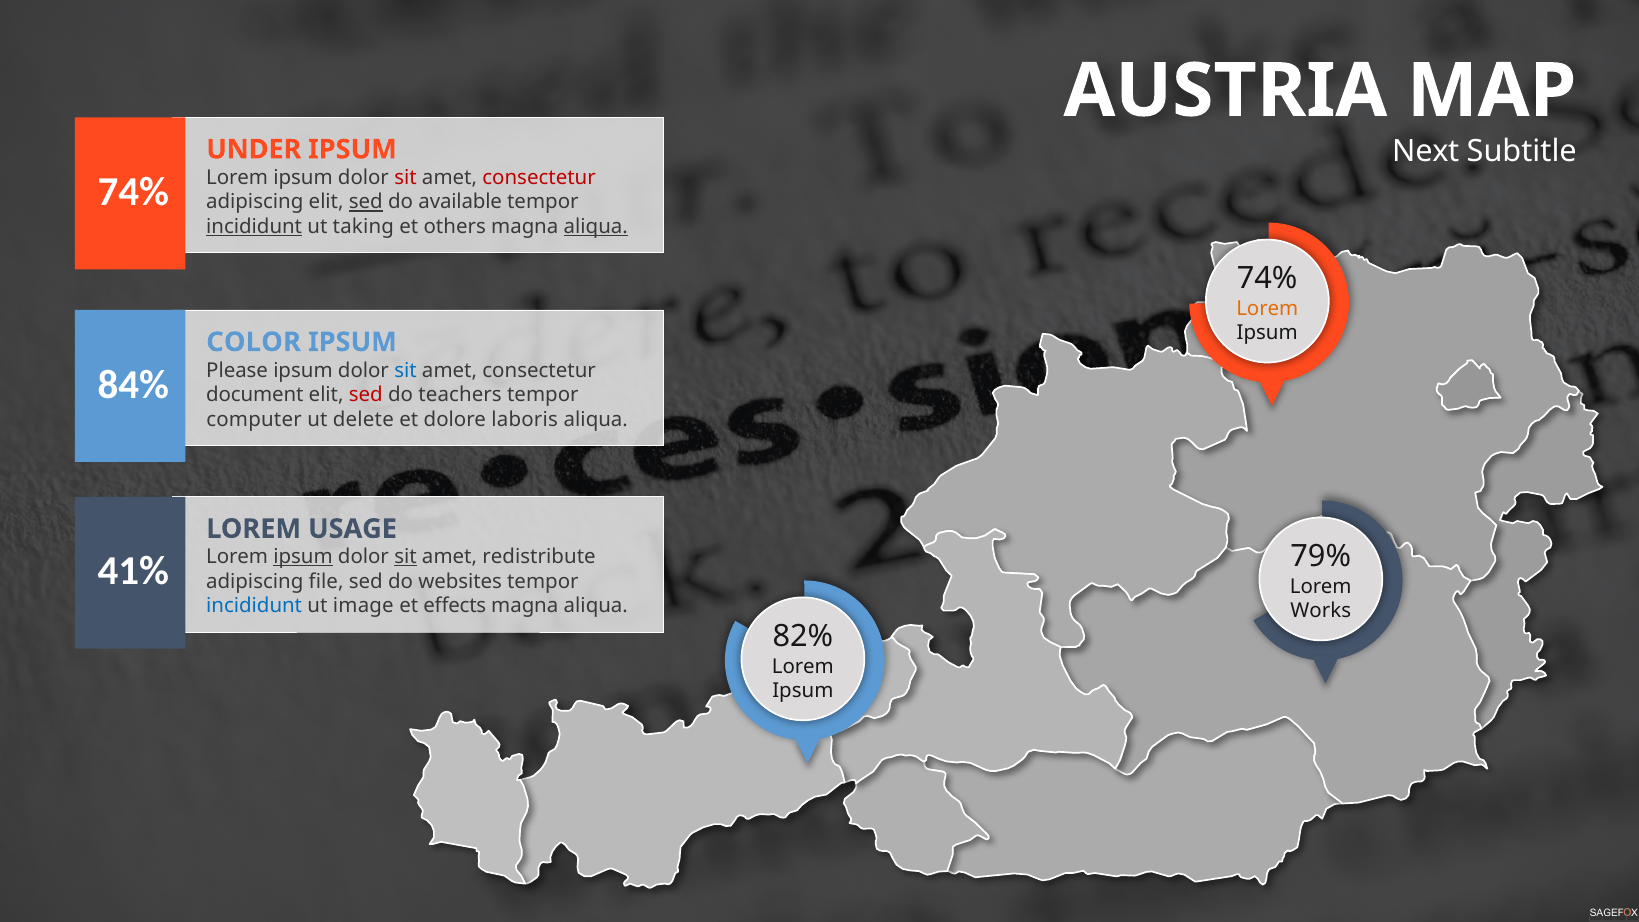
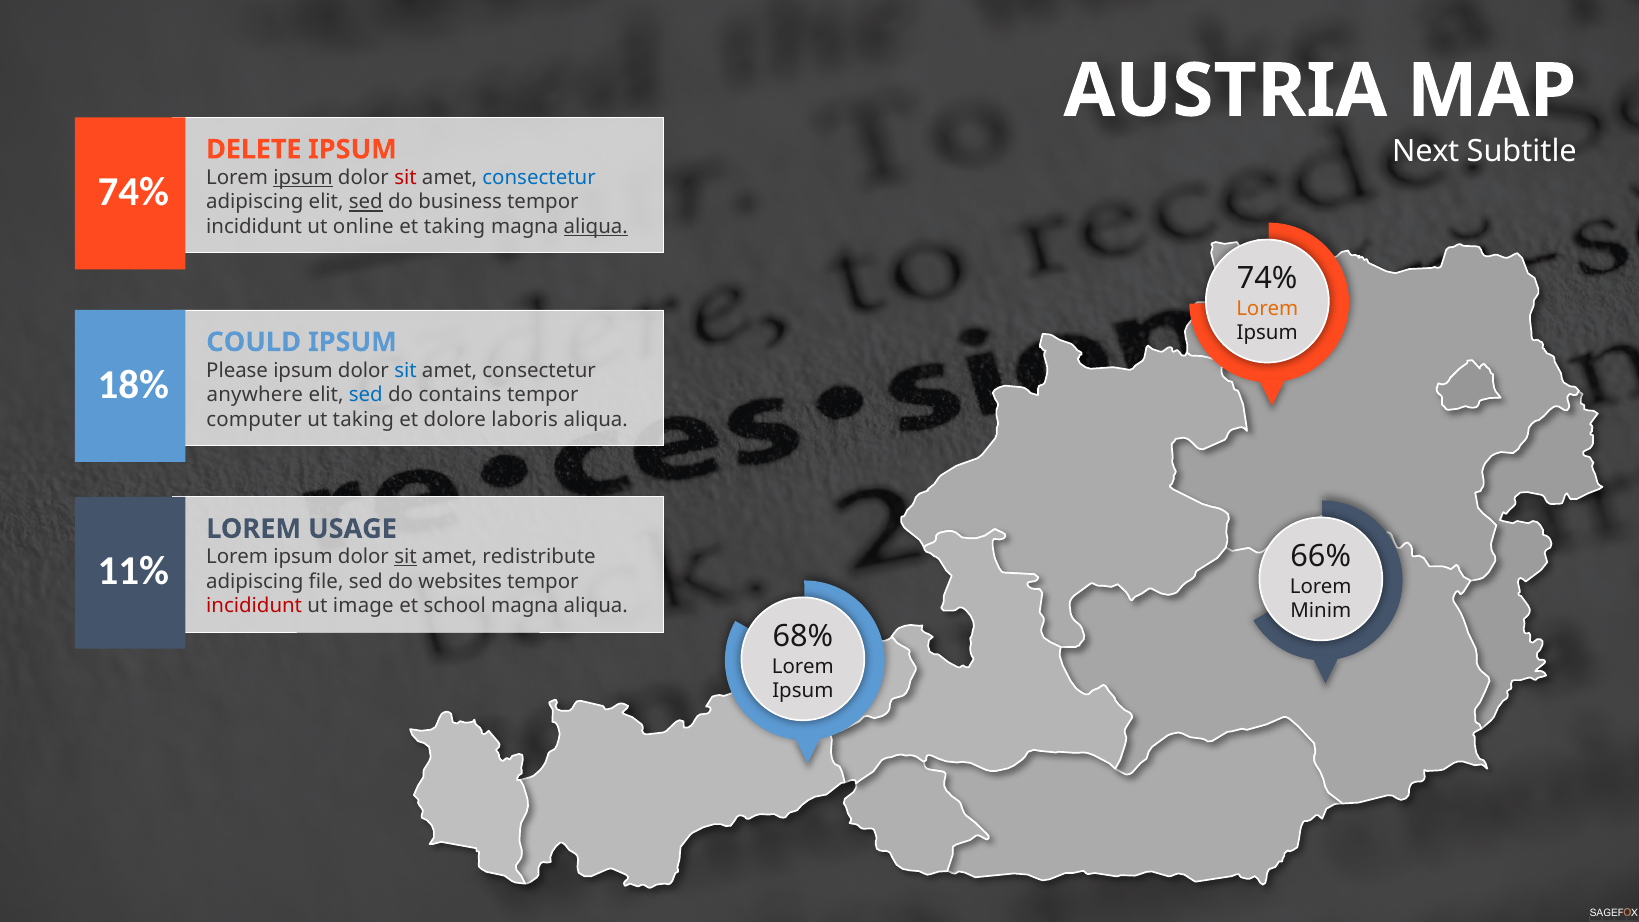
UNDER: UNDER -> DELETE
ipsum at (303, 178) underline: none -> present
consectetur at (539, 178) colour: red -> blue
available: available -> business
incididunt at (254, 227) underline: present -> none
taking: taking -> online
et others: others -> taking
COLOR: COLOR -> COULD
84%: 84% -> 18%
document: document -> anywhere
sed at (366, 395) colour: red -> blue
teachers: teachers -> contains
ut delete: delete -> taking
79%: 79% -> 66%
ipsum at (303, 557) underline: present -> none
41%: 41% -> 11%
incididunt at (254, 606) colour: blue -> red
effects: effects -> school
Works: Works -> Minim
82%: 82% -> 68%
